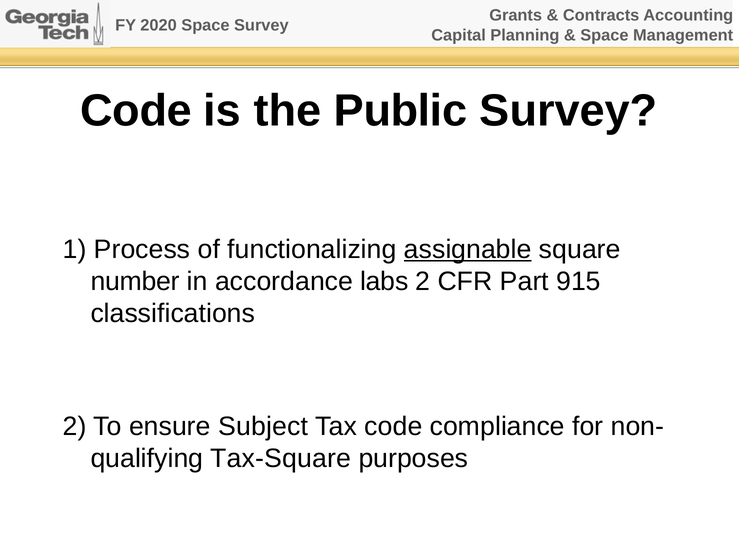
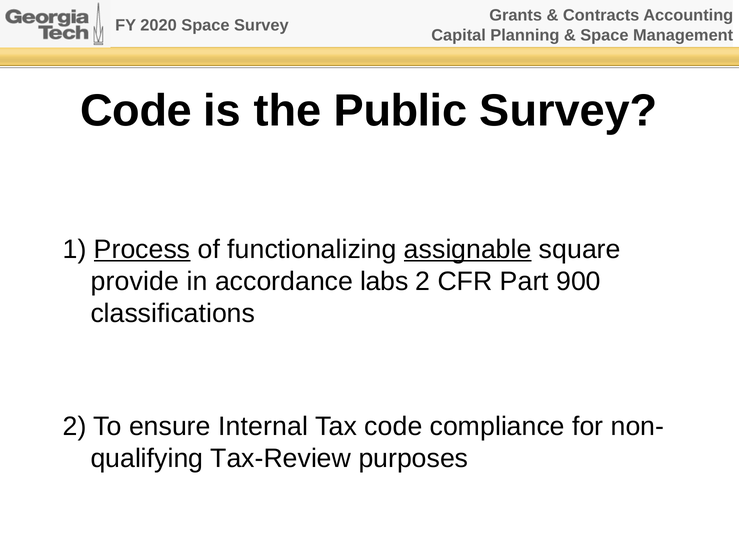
Process underline: none -> present
number: number -> provide
915: 915 -> 900
Subject: Subject -> Internal
Tax-Square: Tax-Square -> Tax-Review
